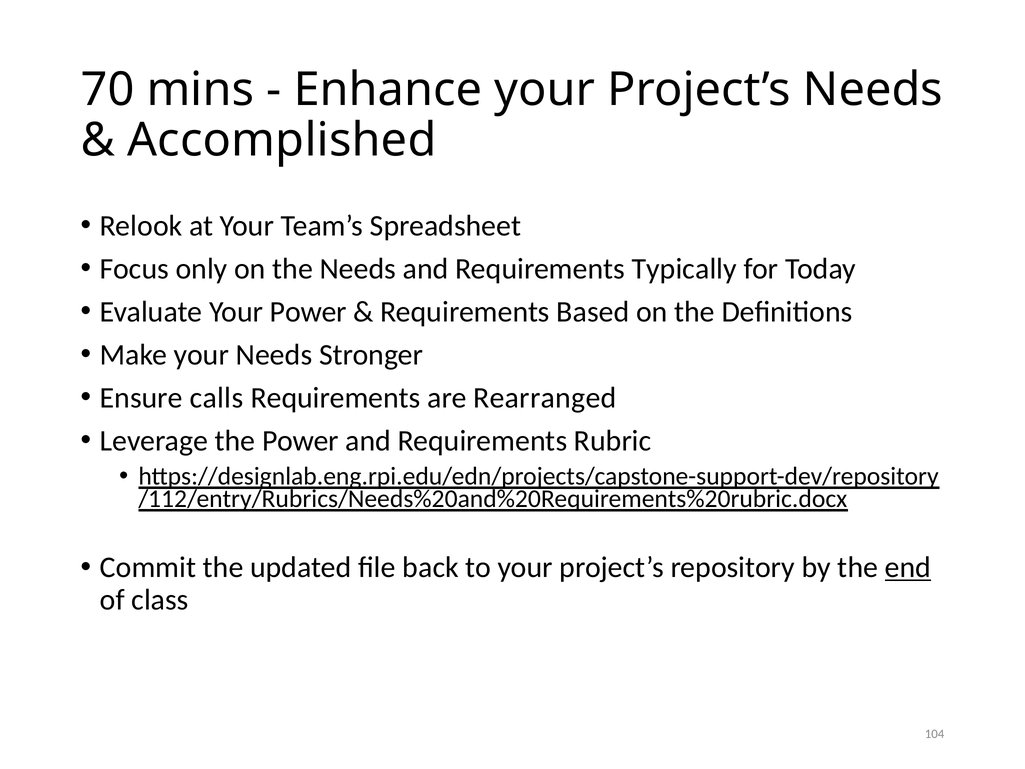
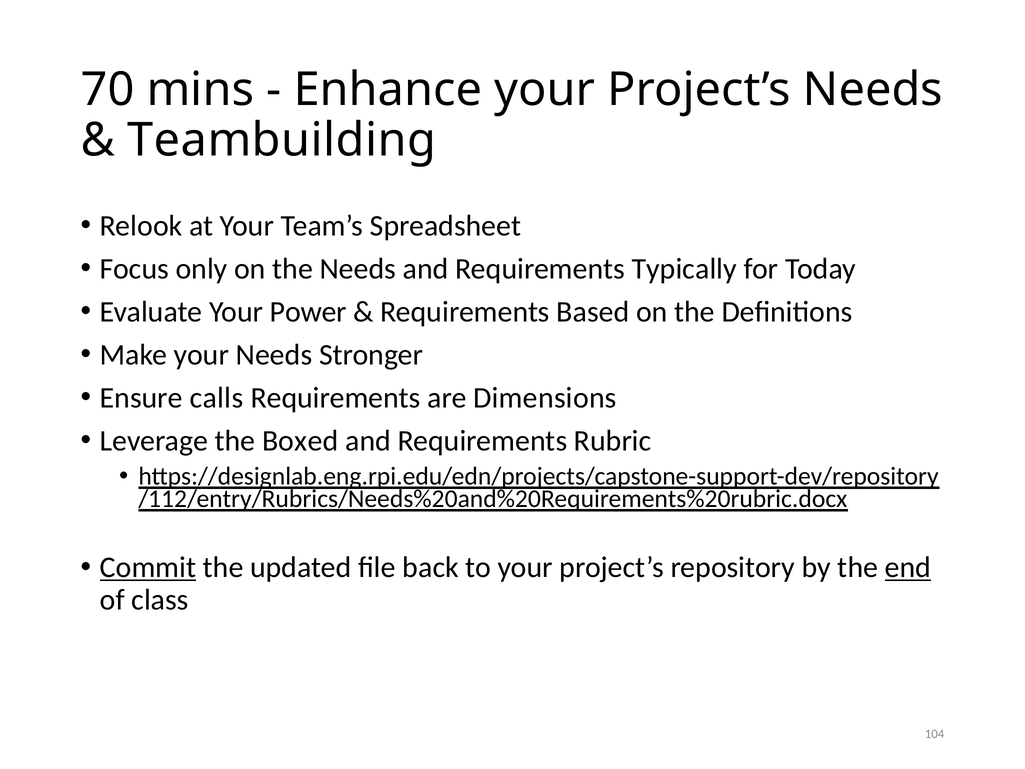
Accomplished: Accomplished -> Teambuilding
Rearranged: Rearranged -> Dimensions
the Power: Power -> Boxed
Commit underline: none -> present
